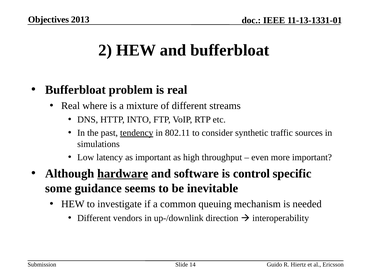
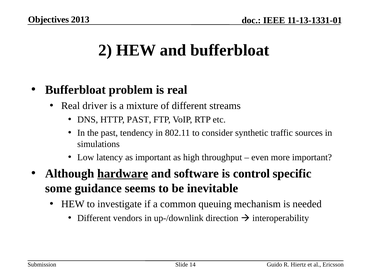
where: where -> driver
HTTP INTO: INTO -> PAST
tendency underline: present -> none
